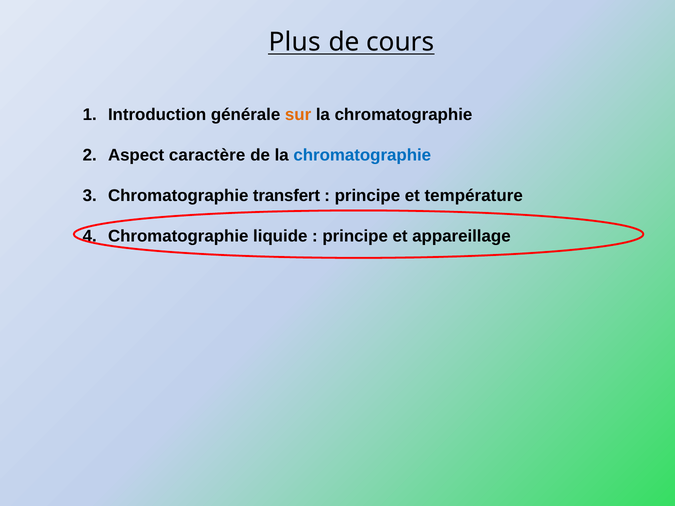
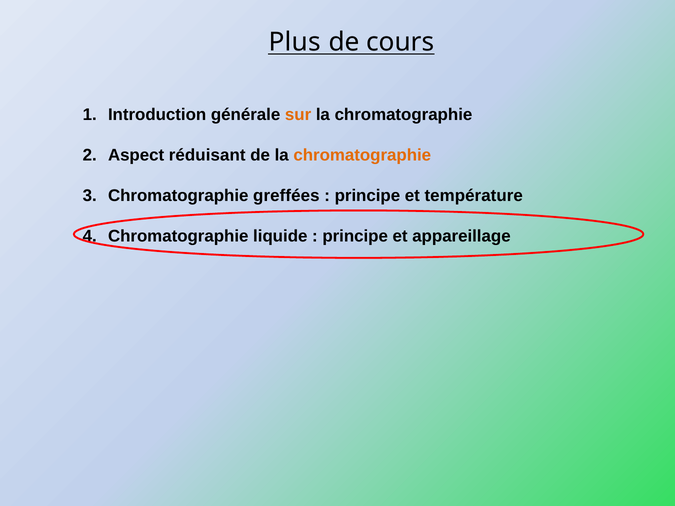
caractère: caractère -> réduisant
chromatographie at (362, 155) colour: blue -> orange
transfert: transfert -> greffées
